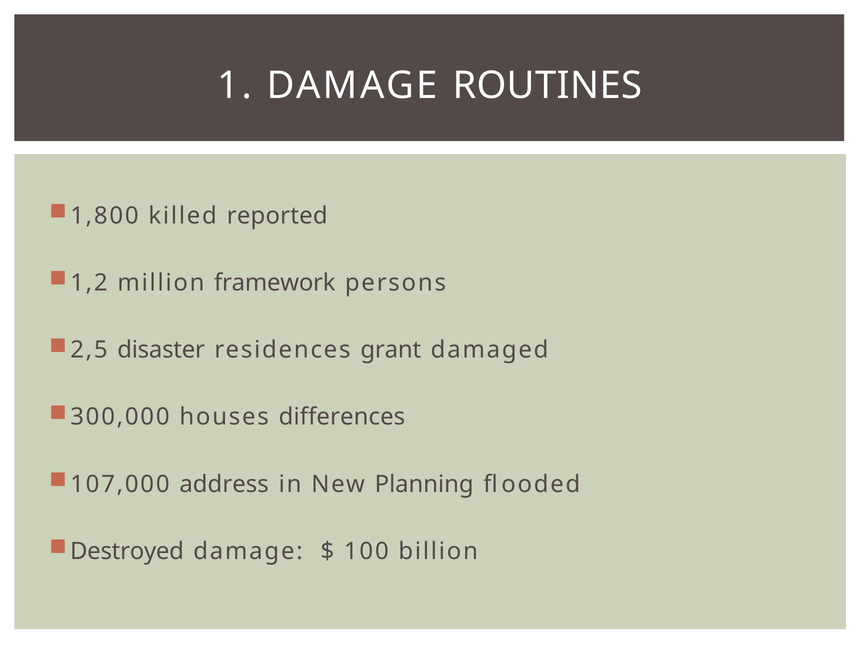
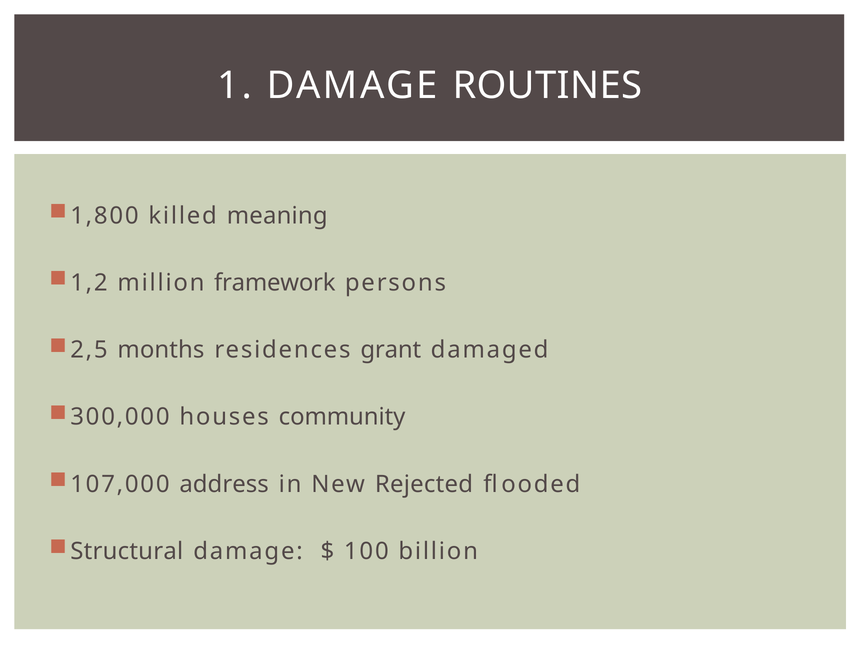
reported: reported -> meaning
disaster: disaster -> months
differences: differences -> community
Planning: Planning -> Rejected
Destroyed: Destroyed -> Structural
